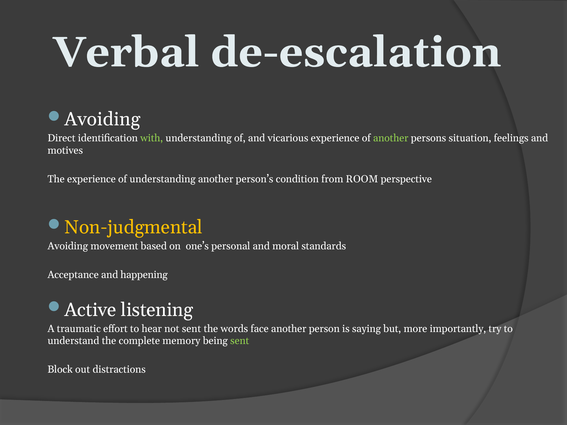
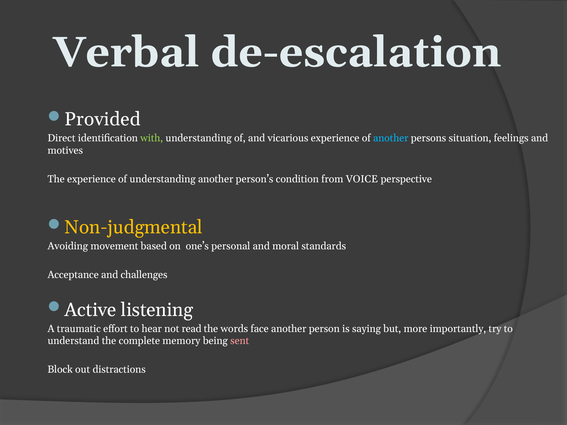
Avoiding at (103, 119): Avoiding -> Provided
another at (391, 138) colour: light green -> light blue
ROOM: ROOM -> VOICE
happening: happening -> challenges
not sent: sent -> read
sent at (240, 341) colour: light green -> pink
